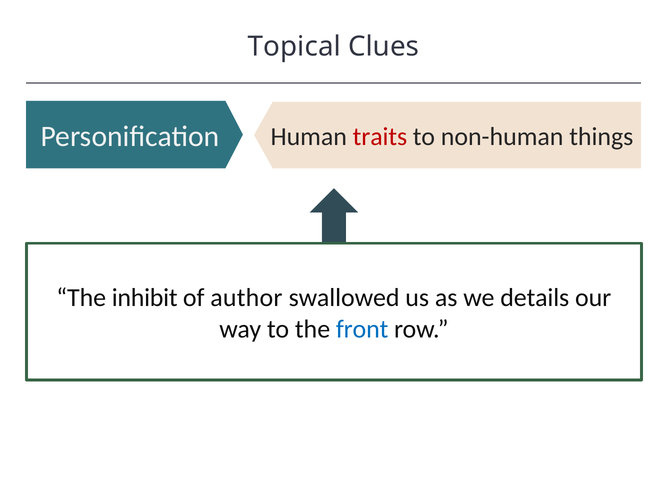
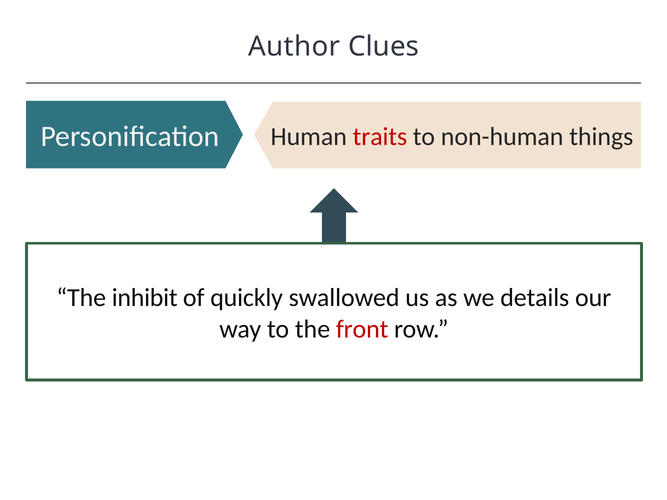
Topical: Topical -> Author
author: author -> quickly
front colour: blue -> red
